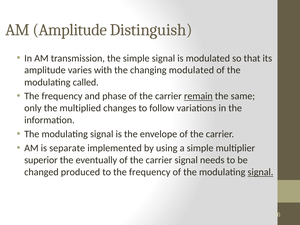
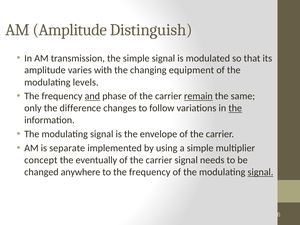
changing modulated: modulated -> equipment
called: called -> levels
and underline: none -> present
multiplied: multiplied -> difference
the at (235, 108) underline: none -> present
superior: superior -> concept
produced: produced -> anywhere
